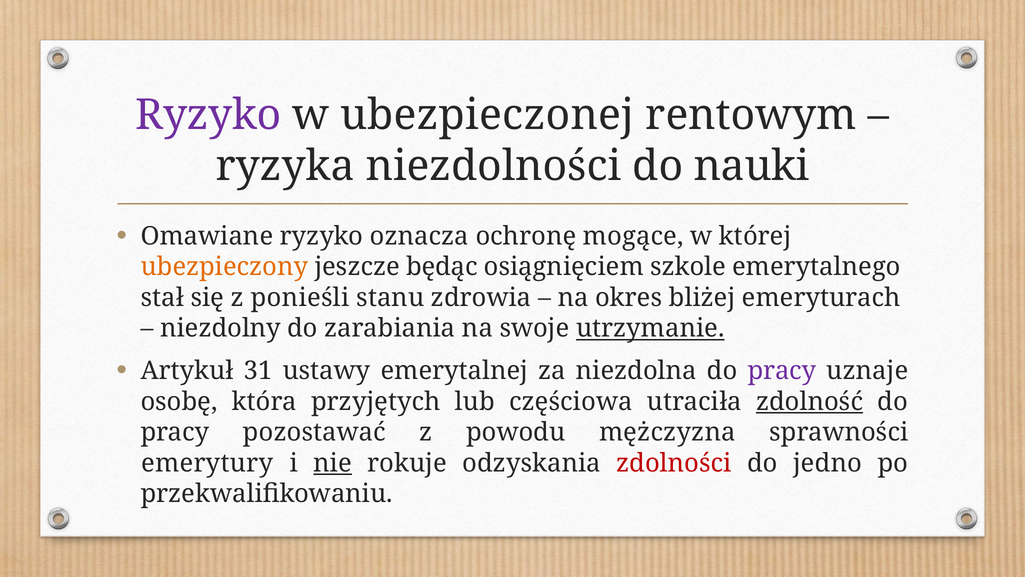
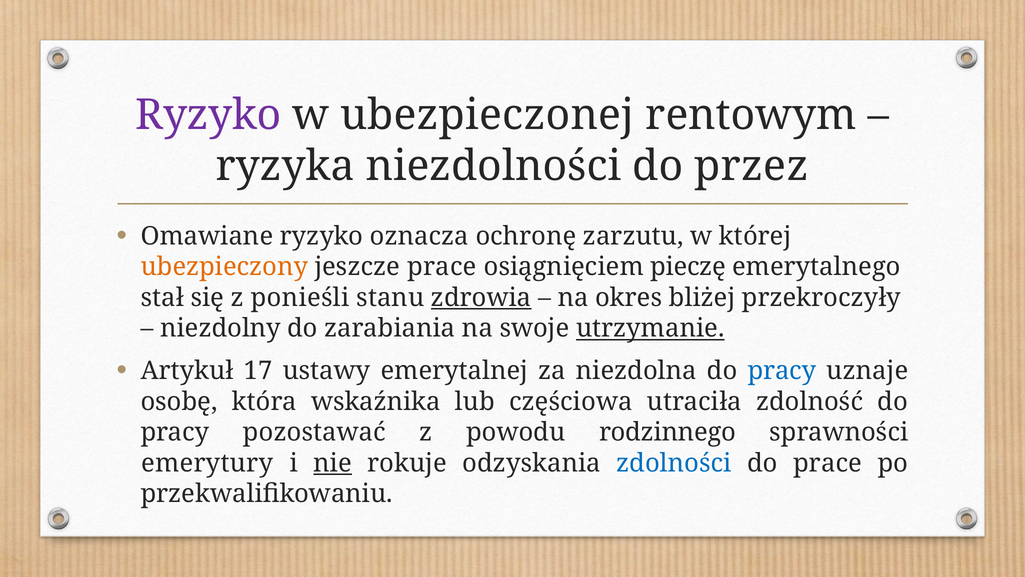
nauki: nauki -> przez
mogące: mogące -> zarzutu
jeszcze będąc: będąc -> prace
szkole: szkole -> pieczę
zdrowia underline: none -> present
emeryturach: emeryturach -> przekroczyły
31: 31 -> 17
pracy at (782, 371) colour: purple -> blue
przyjętych: przyjętych -> wskaźnika
zdolność underline: present -> none
mężczyzna: mężczyzna -> rodzinnego
zdolności colour: red -> blue
do jedno: jedno -> prace
